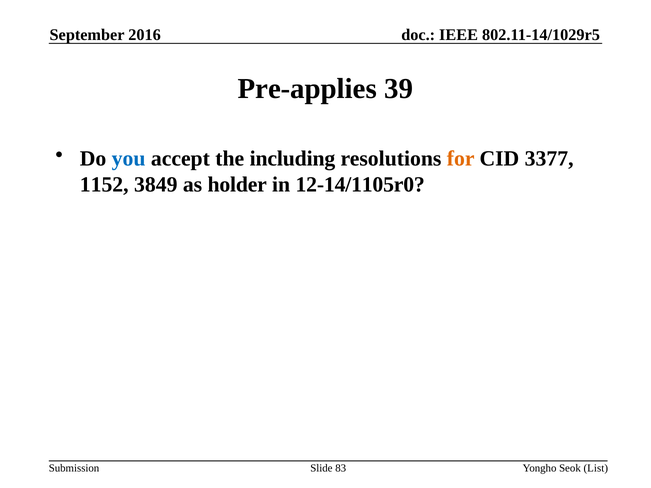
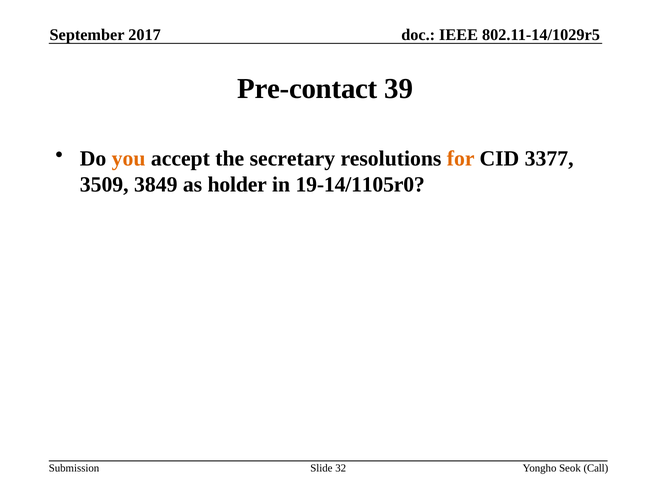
2016: 2016 -> 2017
Pre-applies: Pre-applies -> Pre-contact
you colour: blue -> orange
including: including -> secretary
1152: 1152 -> 3509
12-14/1105r0: 12-14/1105r0 -> 19-14/1105r0
83: 83 -> 32
List: List -> Call
